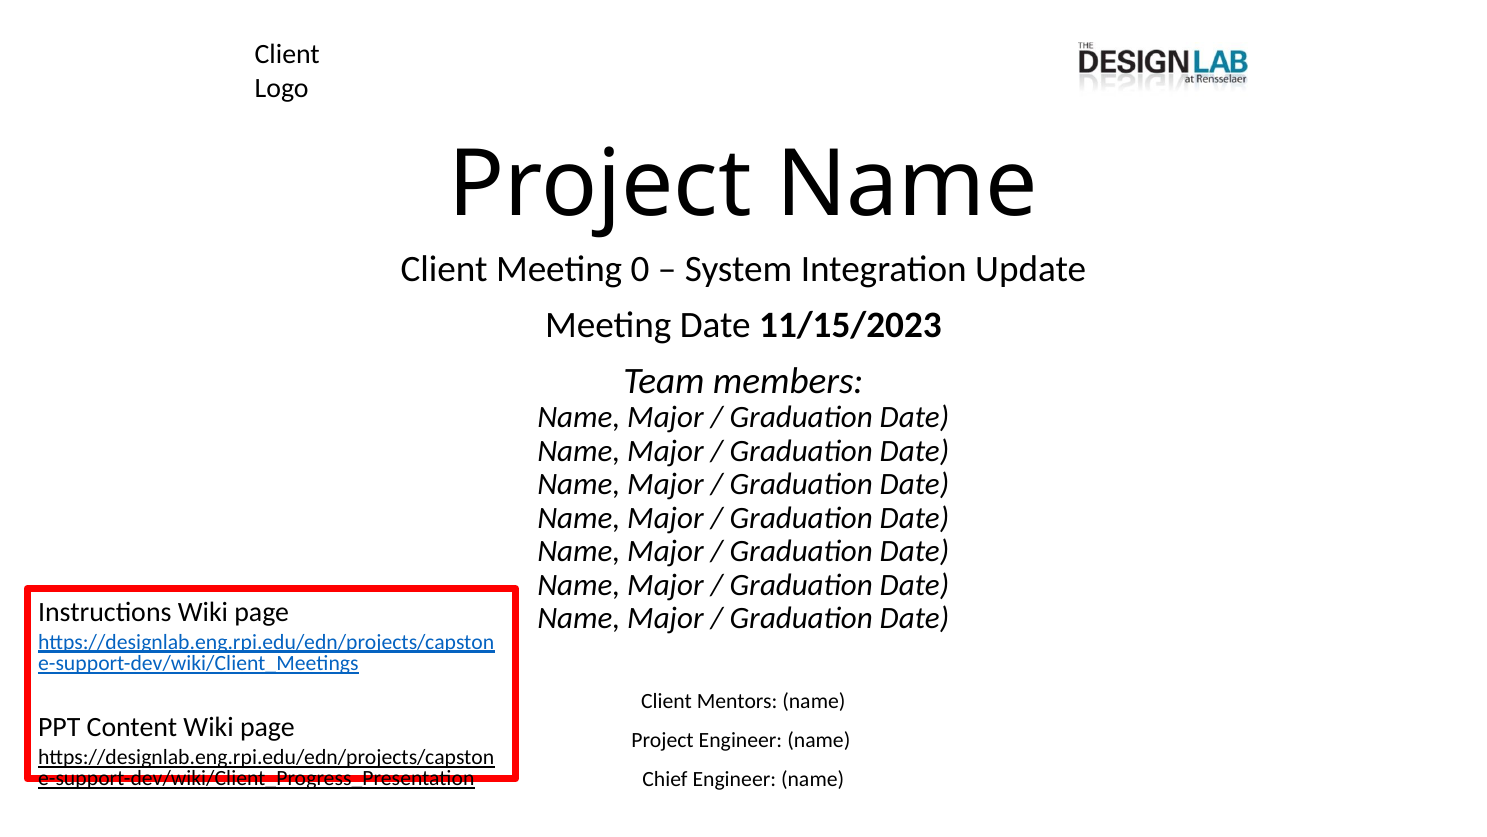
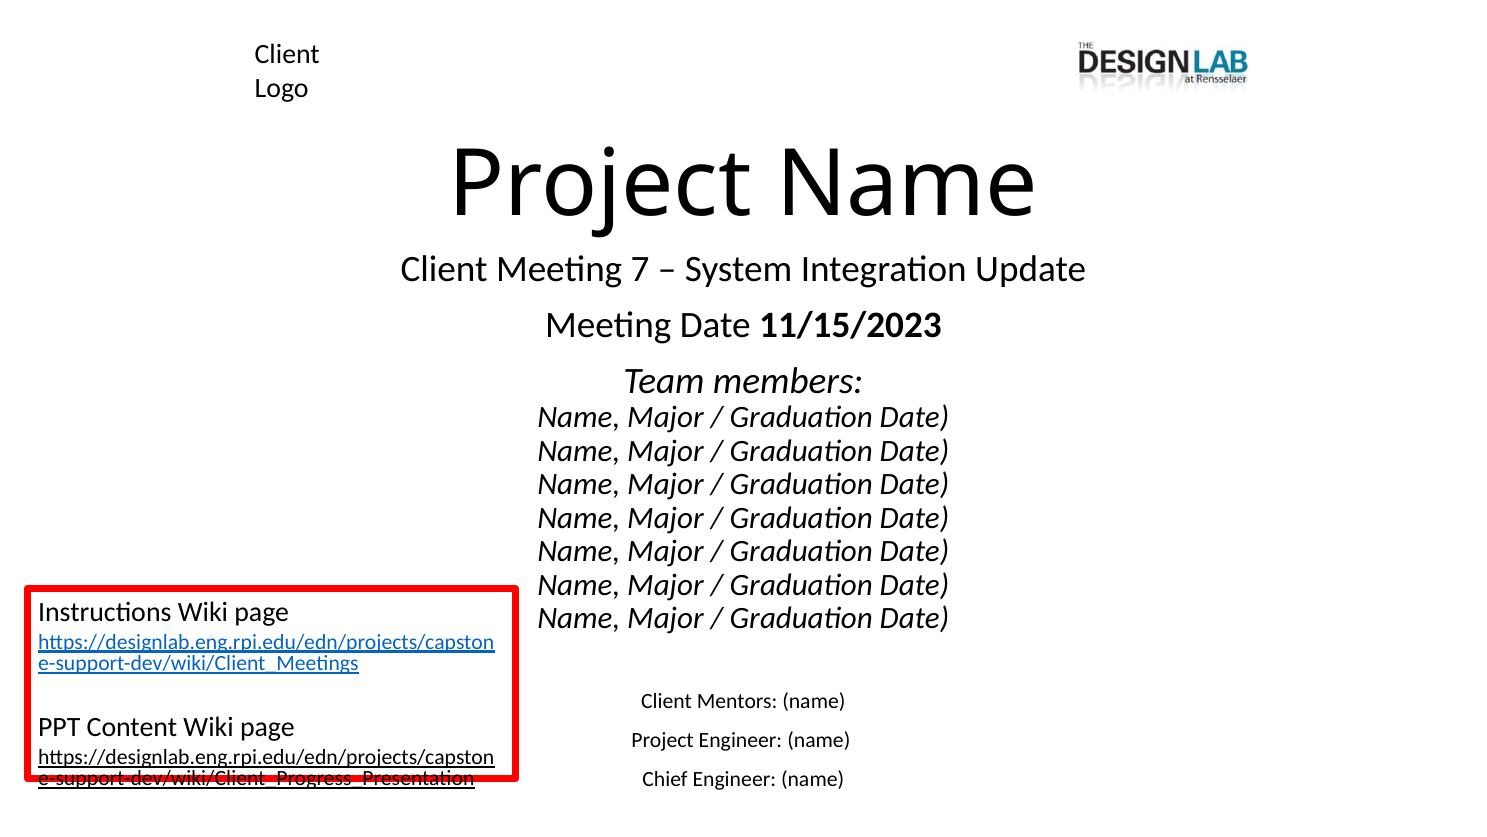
0: 0 -> 7
